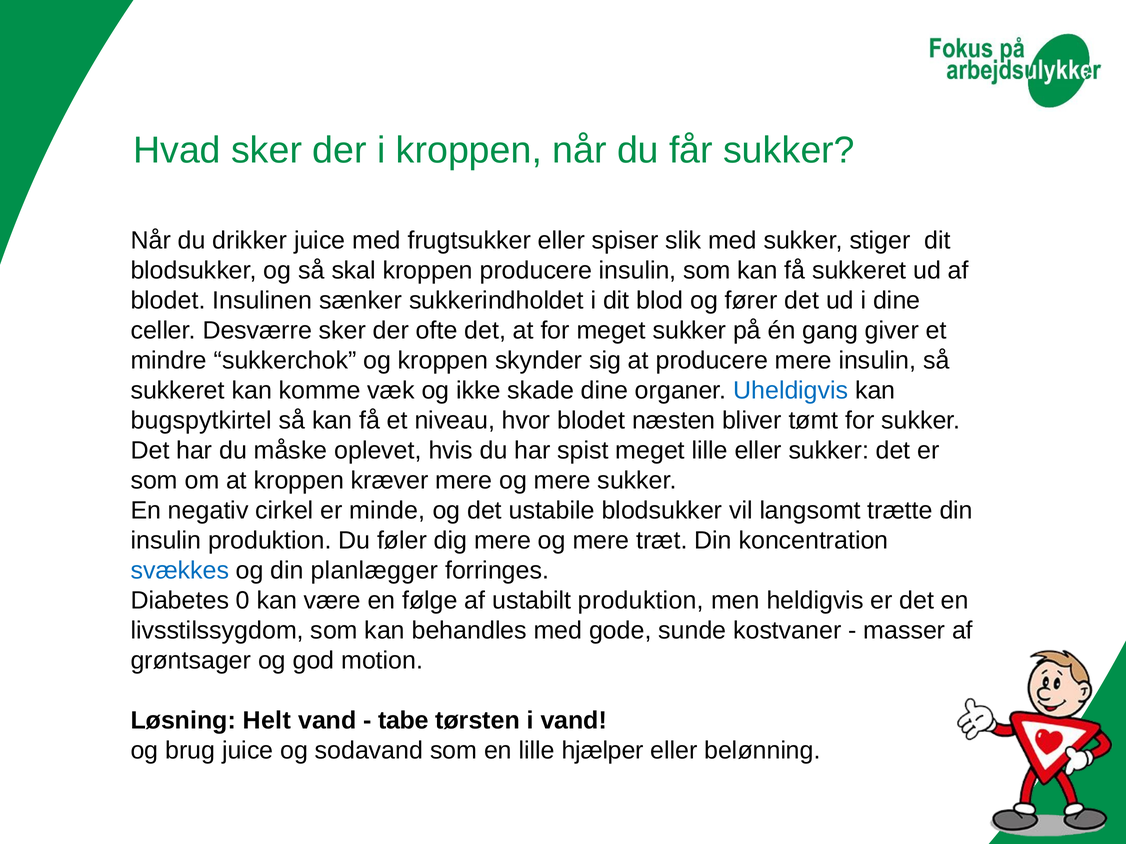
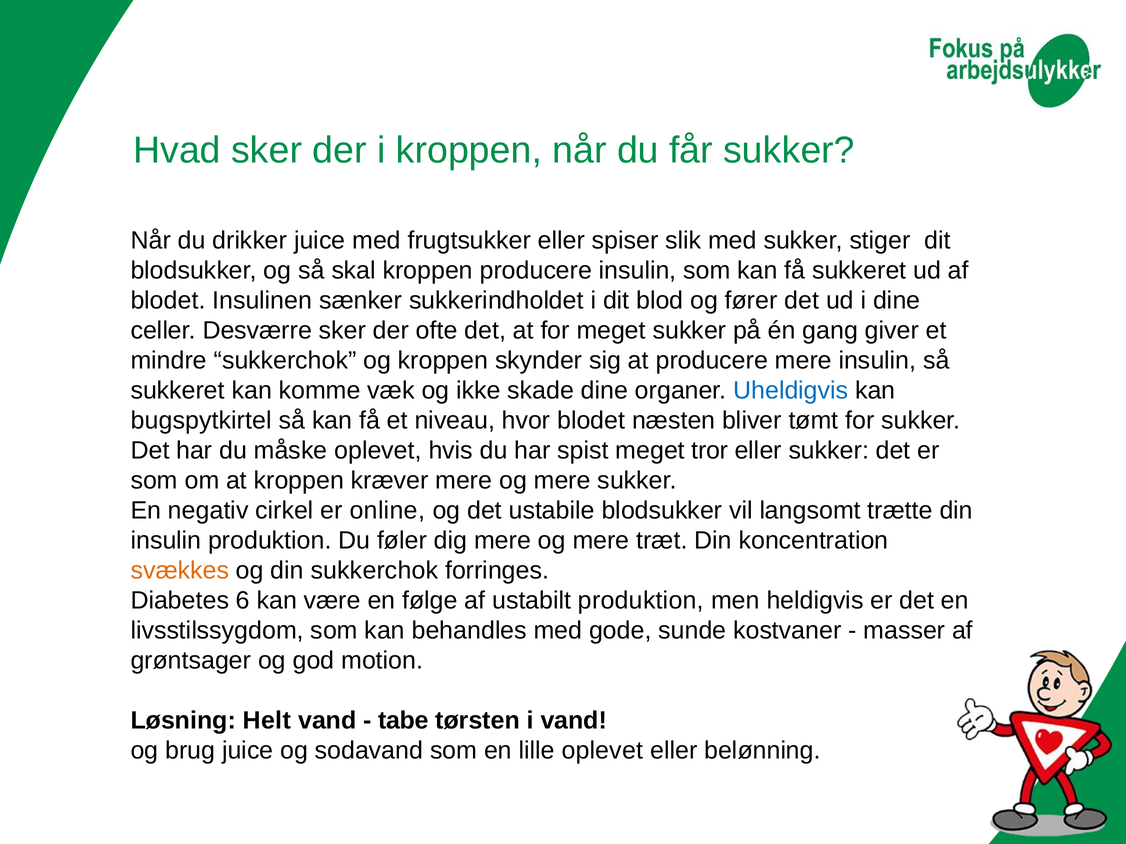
meget lille: lille -> tror
minde: minde -> online
svækkes colour: blue -> orange
din planlægger: planlægger -> sukkerchok
0: 0 -> 6
lille hjælper: hjælper -> oplevet
